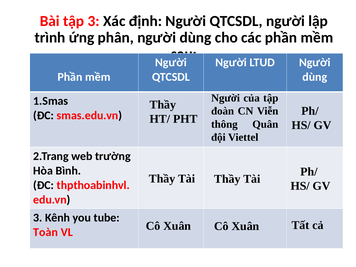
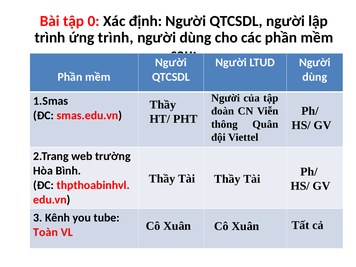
tập 3: 3 -> 0
ứng phân: phân -> trình
